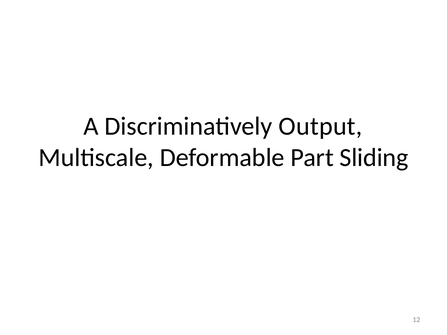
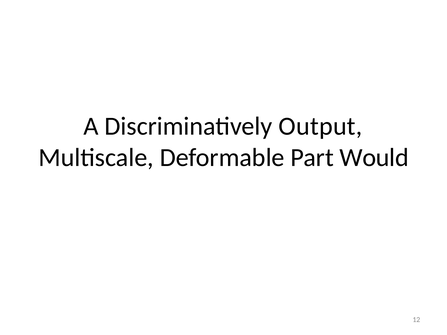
Sliding: Sliding -> Would
